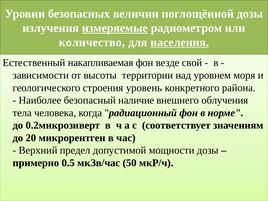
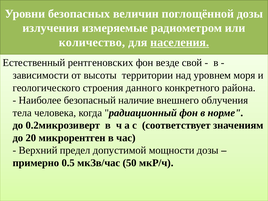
измеряемые underline: present -> none
накапливаемая: накапливаемая -> рентгеновских
уровень: уровень -> данного
